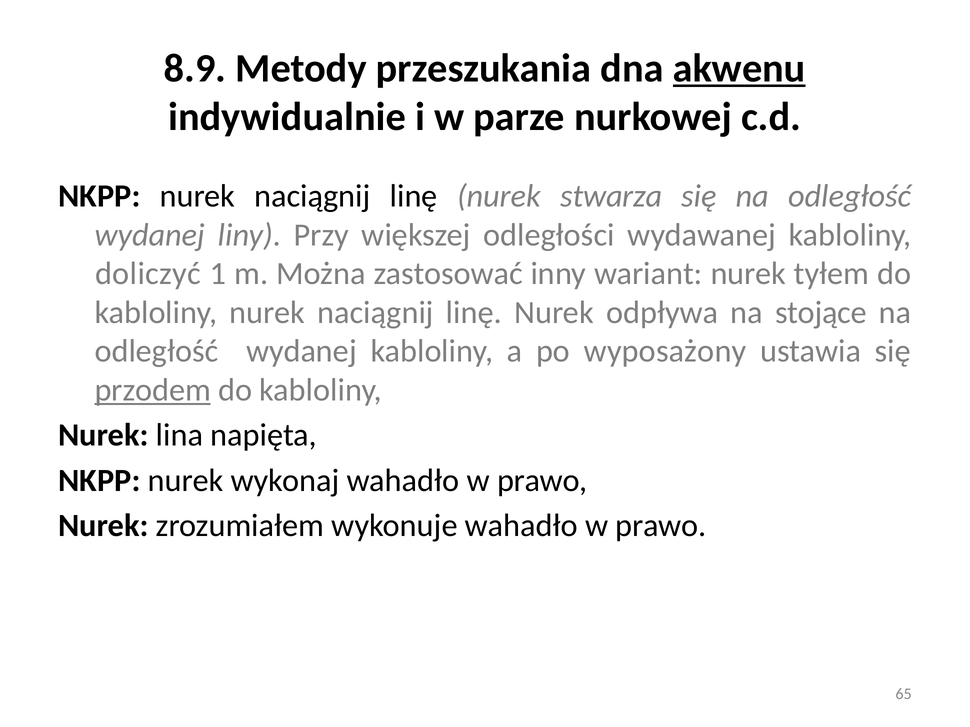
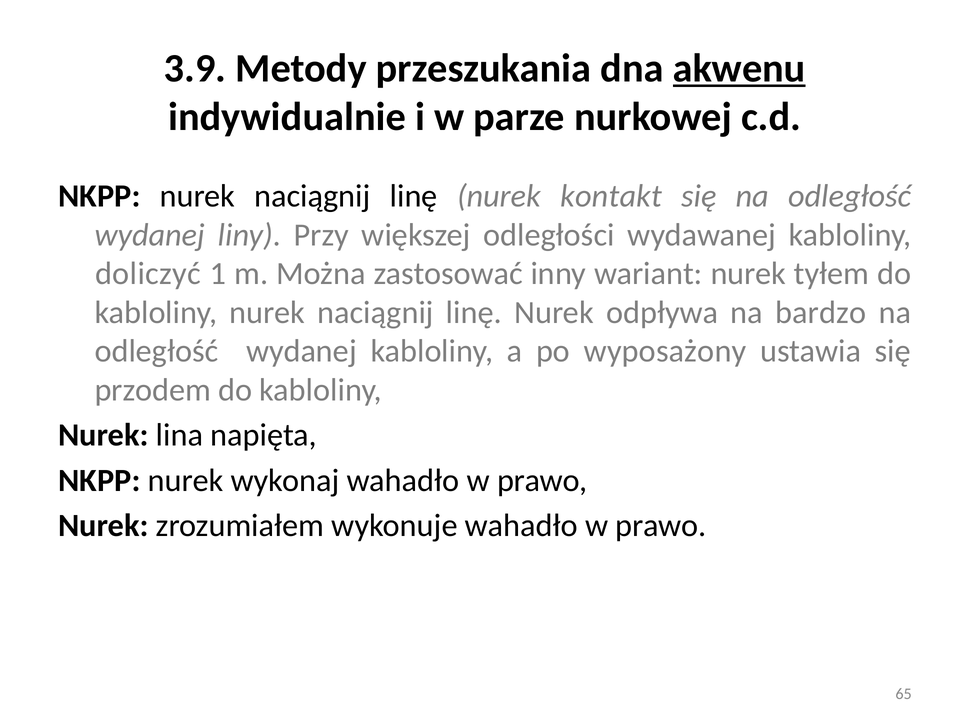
8.9: 8.9 -> 3.9
stwarza: stwarza -> kontakt
stojące: stojące -> bardzo
przodem underline: present -> none
